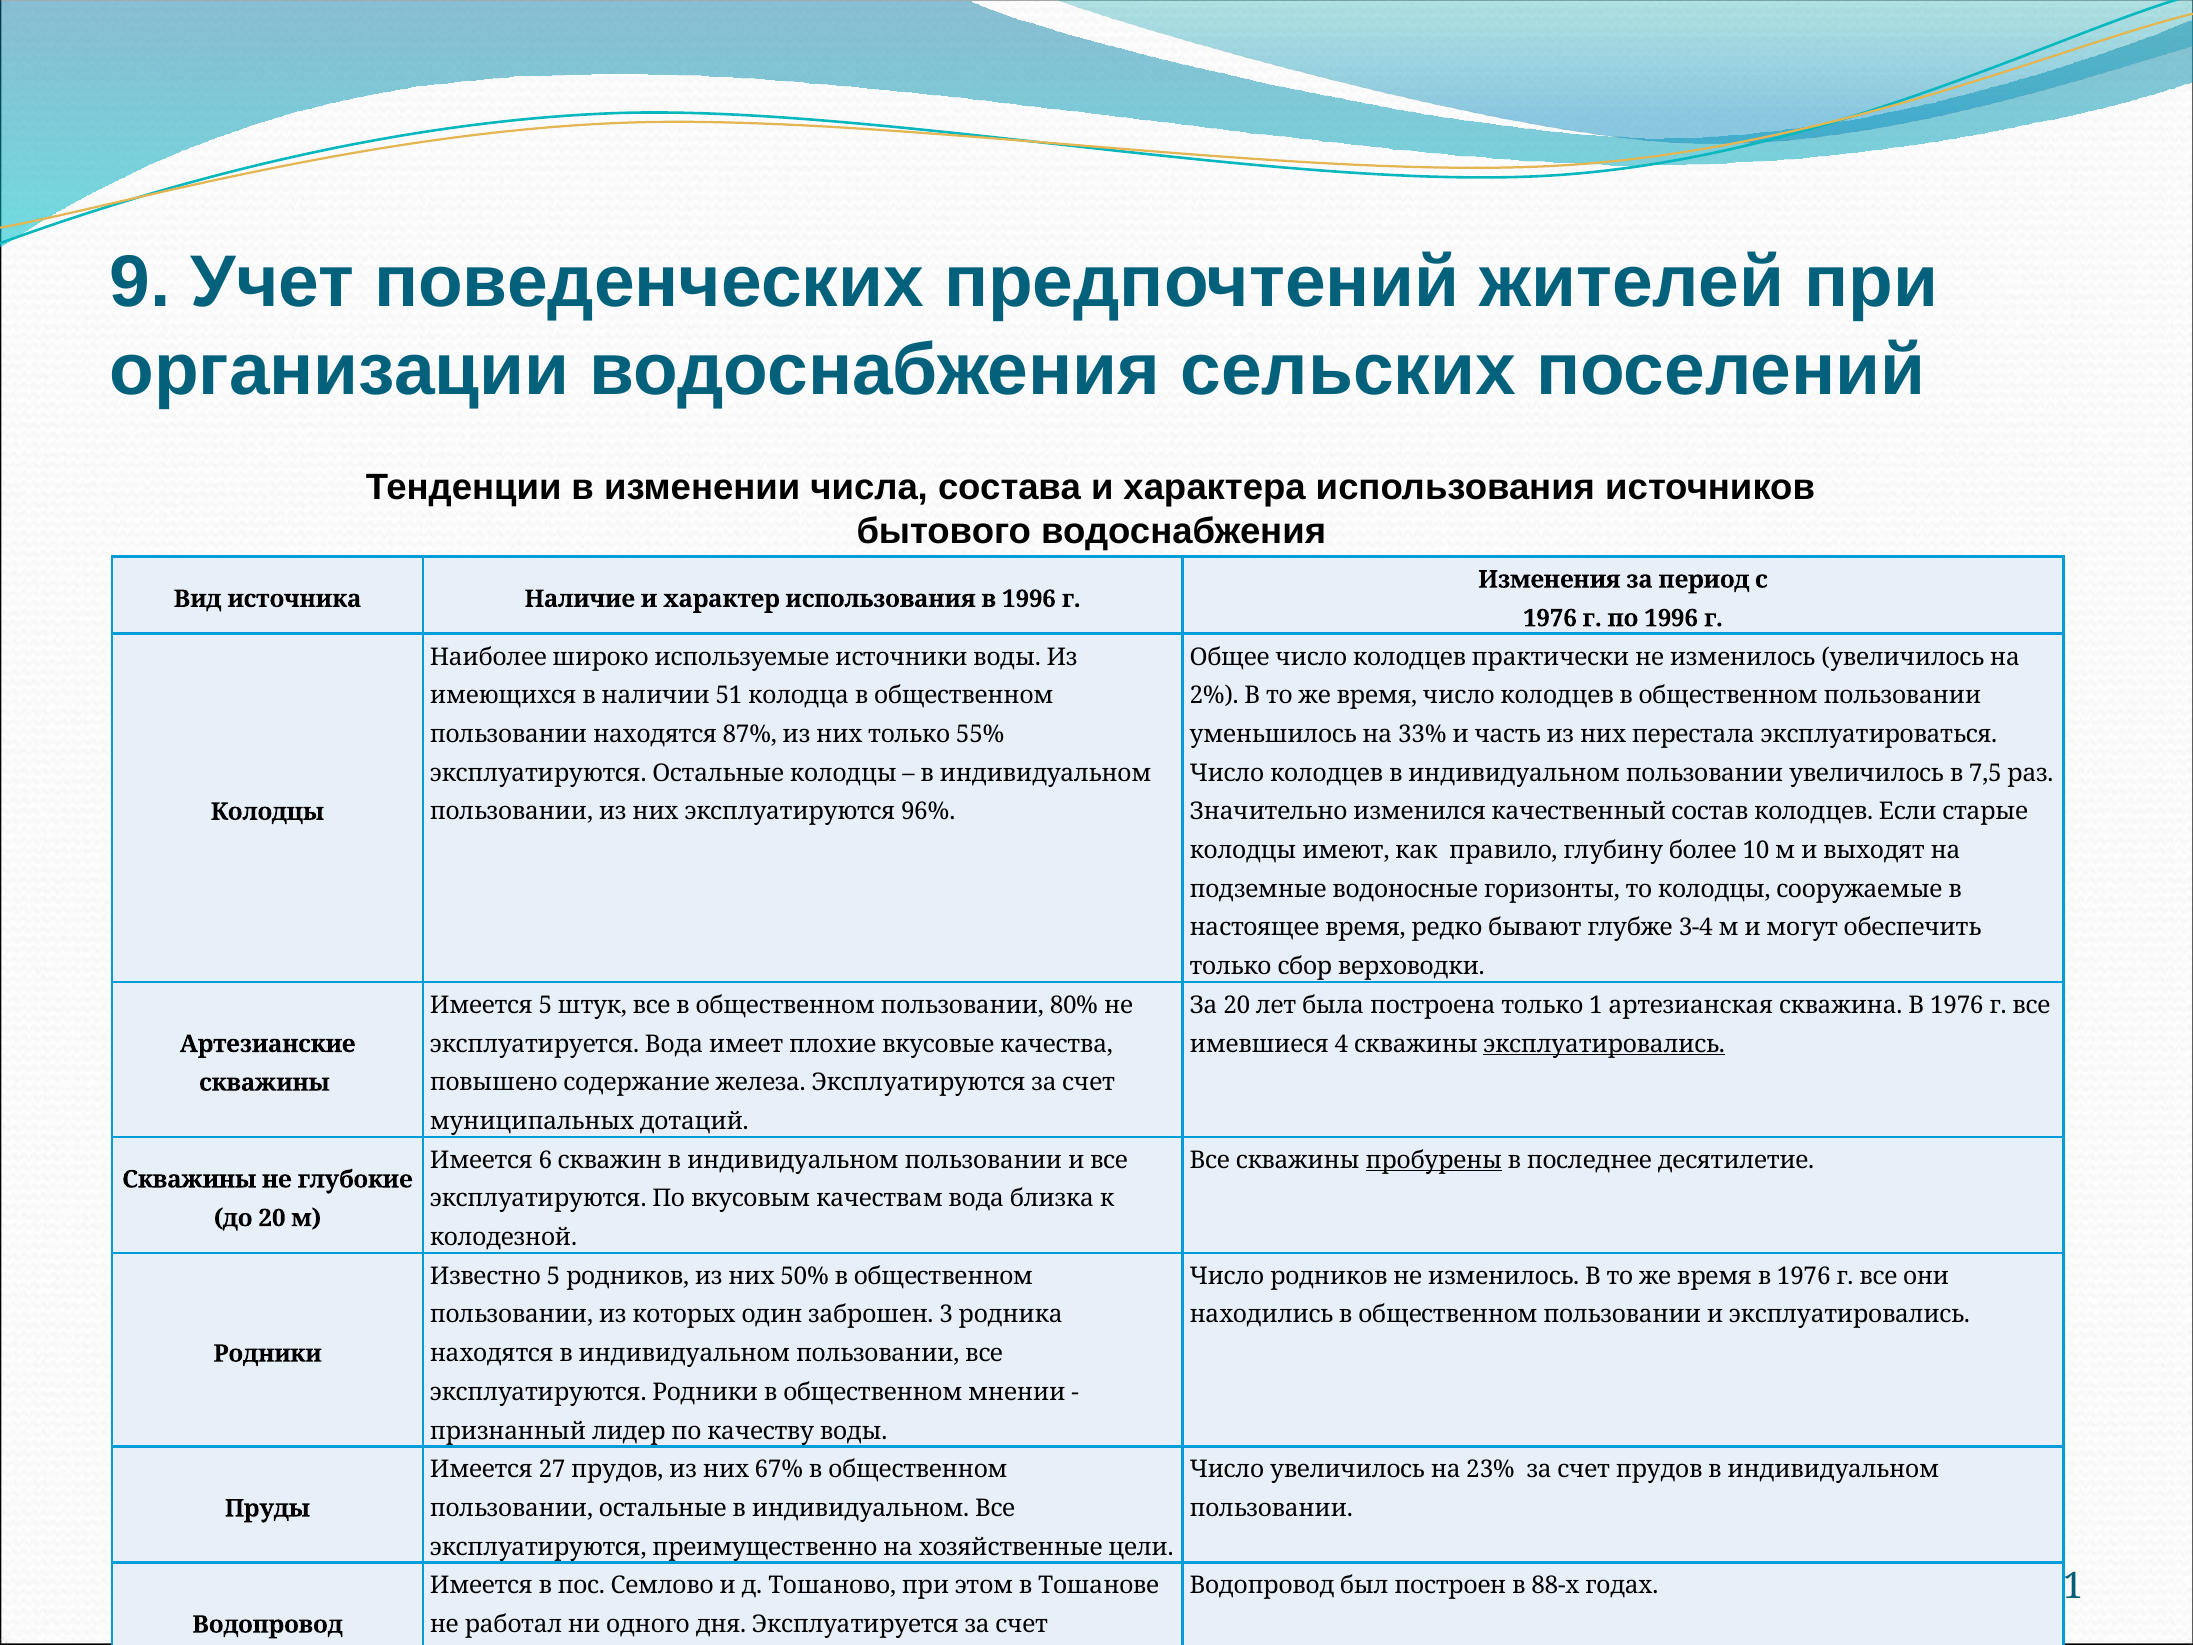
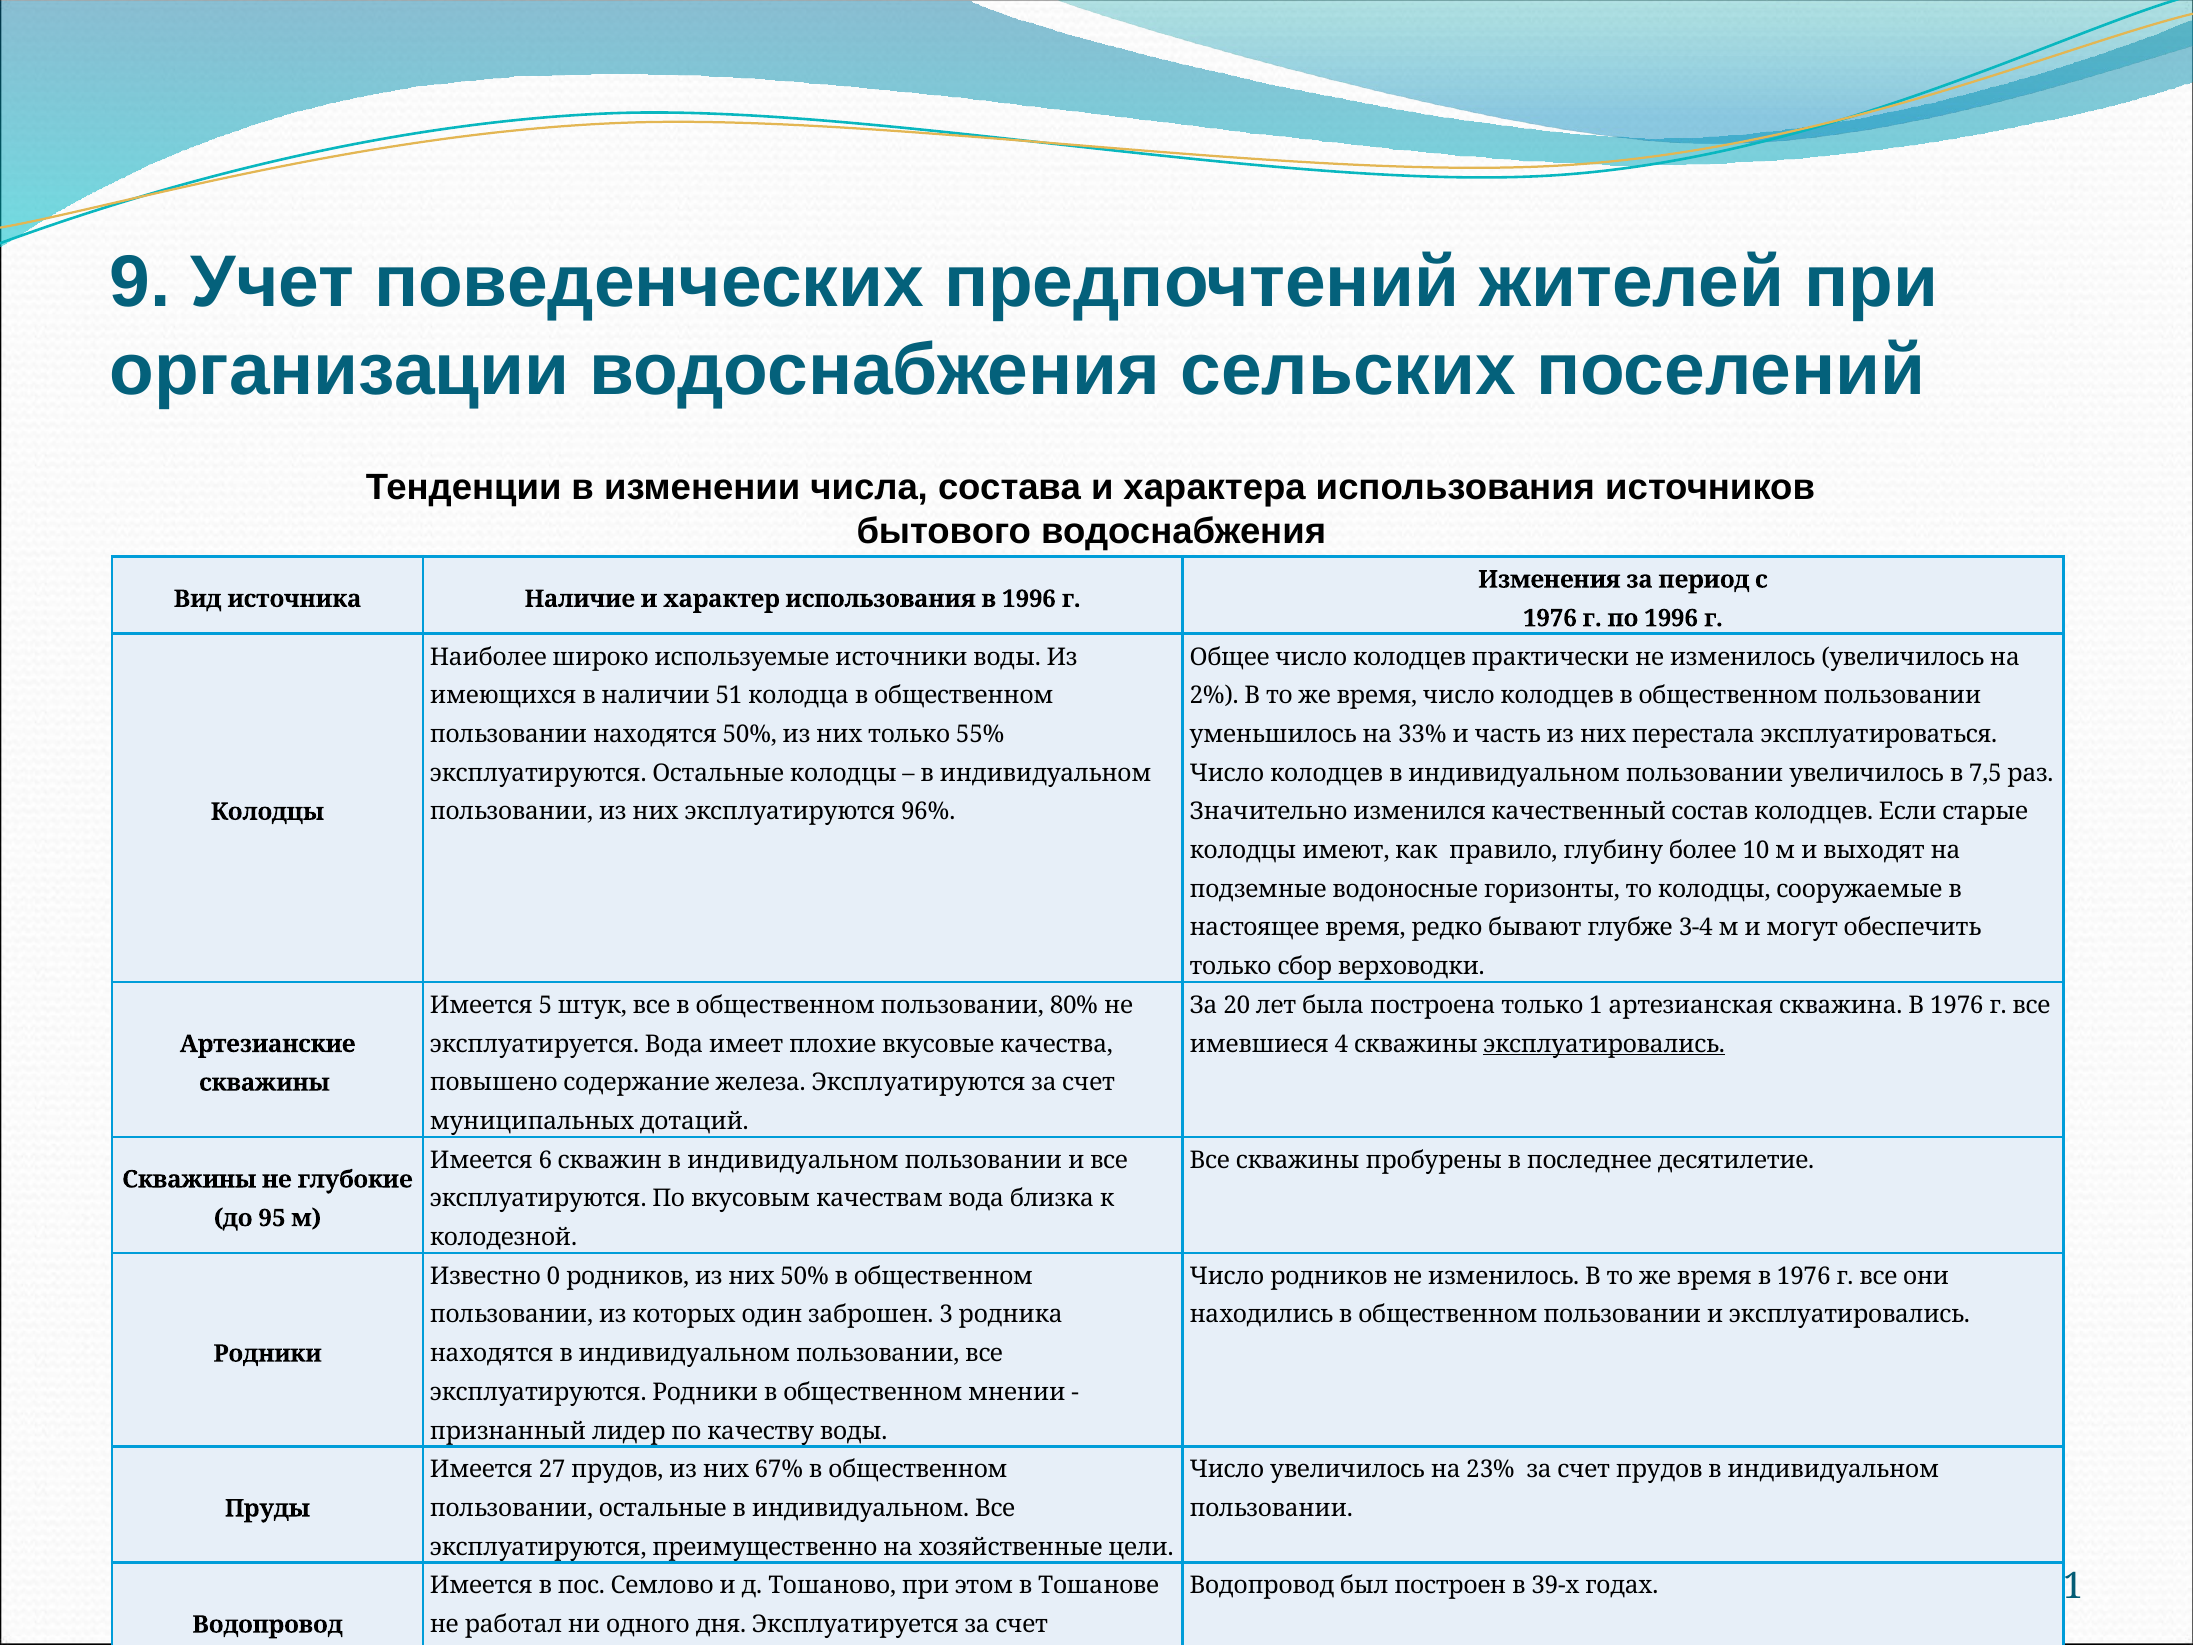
находятся 87%: 87% -> 50%
пробурены underline: present -> none
до 20: 20 -> 95
Известно 5: 5 -> 0
88-х: 88-х -> 39-х
